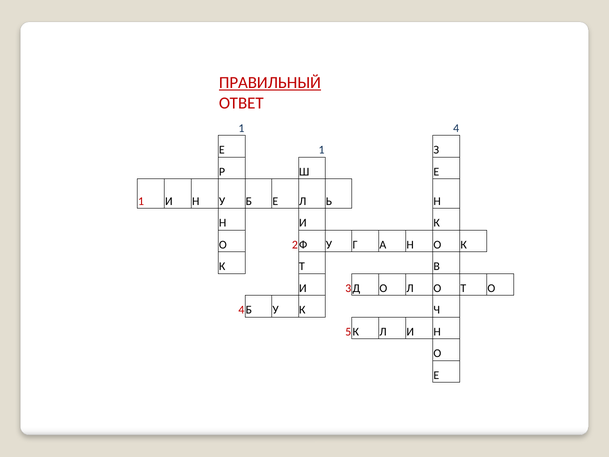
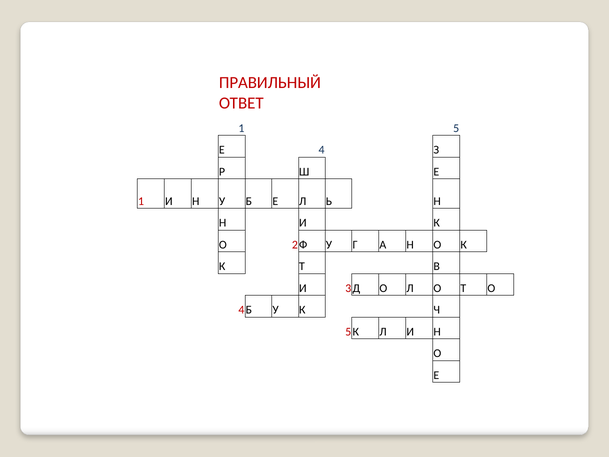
ПРАВИЛЬНЫЙ underline: present -> none
4: 4 -> 5
1 at (322, 150): 1 -> 4
